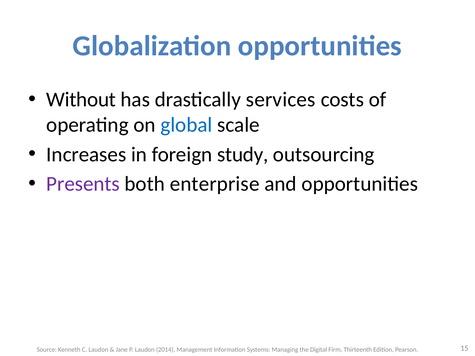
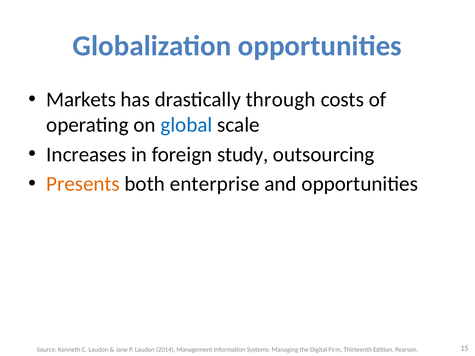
Without: Without -> Markets
services: services -> through
Presents colour: purple -> orange
